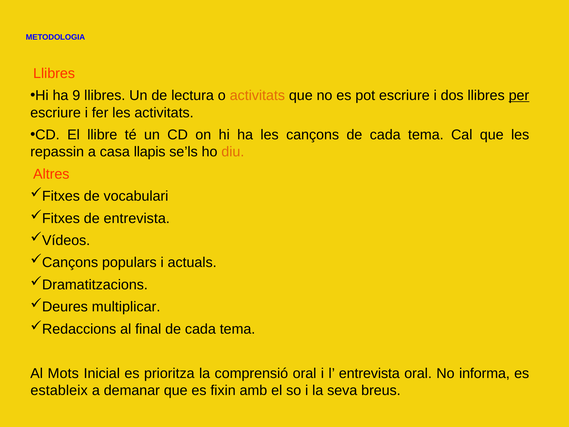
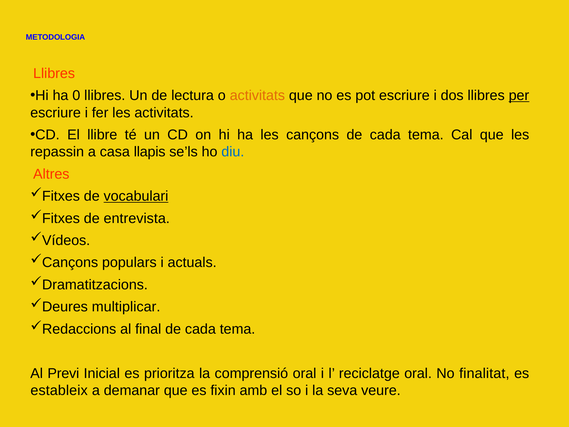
9: 9 -> 0
diu colour: orange -> blue
vocabulari underline: none -> present
Mots: Mots -> Previ
l entrevista: entrevista -> reciclatge
informa: informa -> finalitat
breus: breus -> veure
